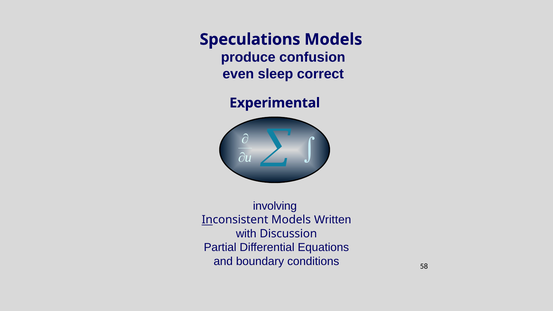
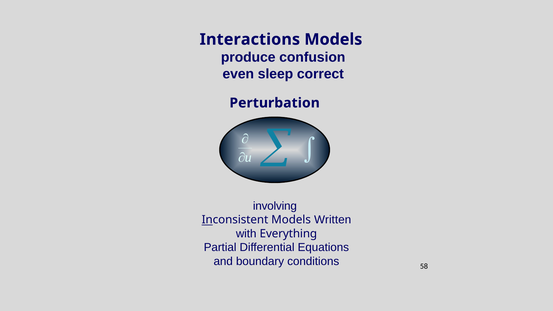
Speculations: Speculations -> Interactions
Experimental: Experimental -> Perturbation
Discussion: Discussion -> Everything
